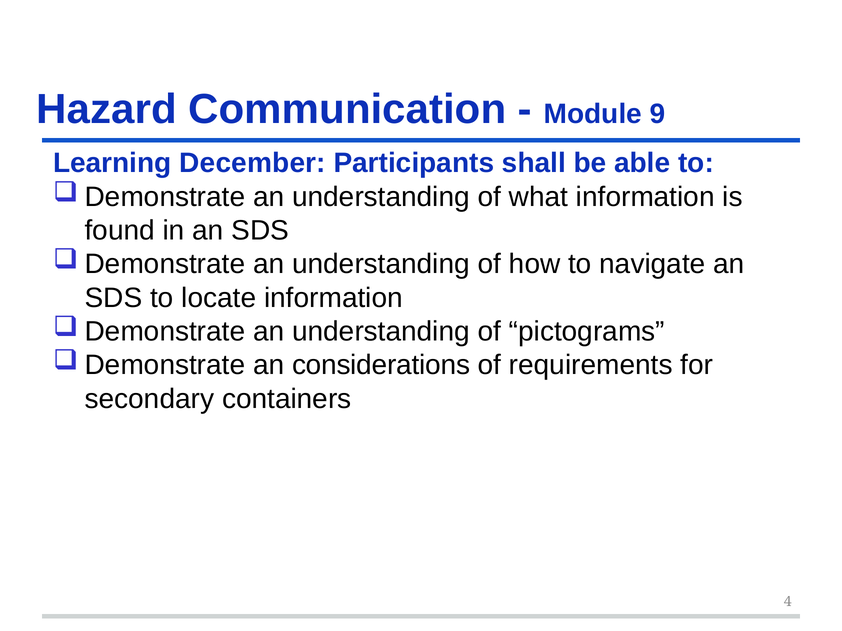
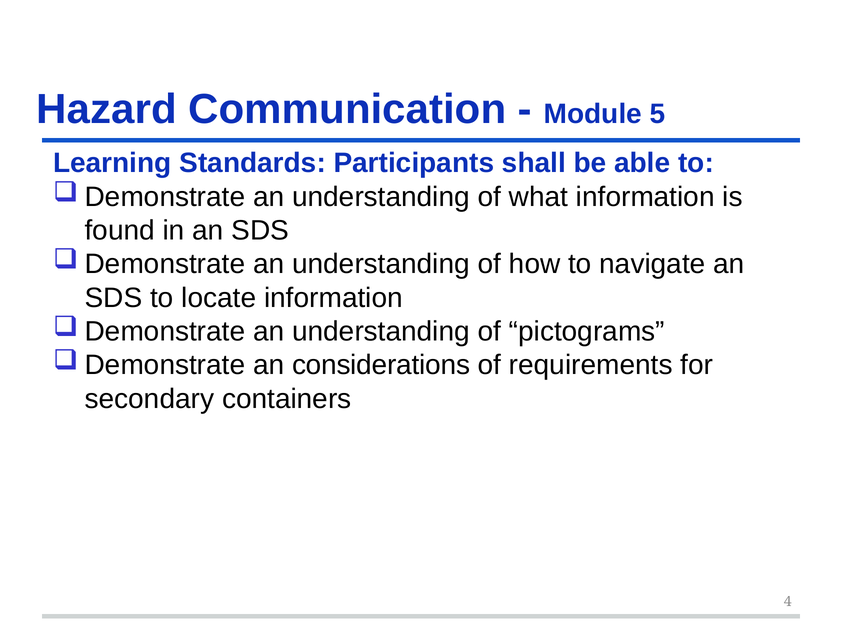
9: 9 -> 5
December: December -> Standards
